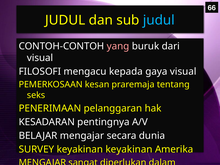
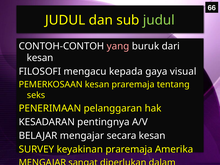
judul at (159, 20) colour: light blue -> light green
visual at (40, 58): visual -> kesan
secara dunia: dunia -> kesan
keyakinan keyakinan: keyakinan -> praremaja
